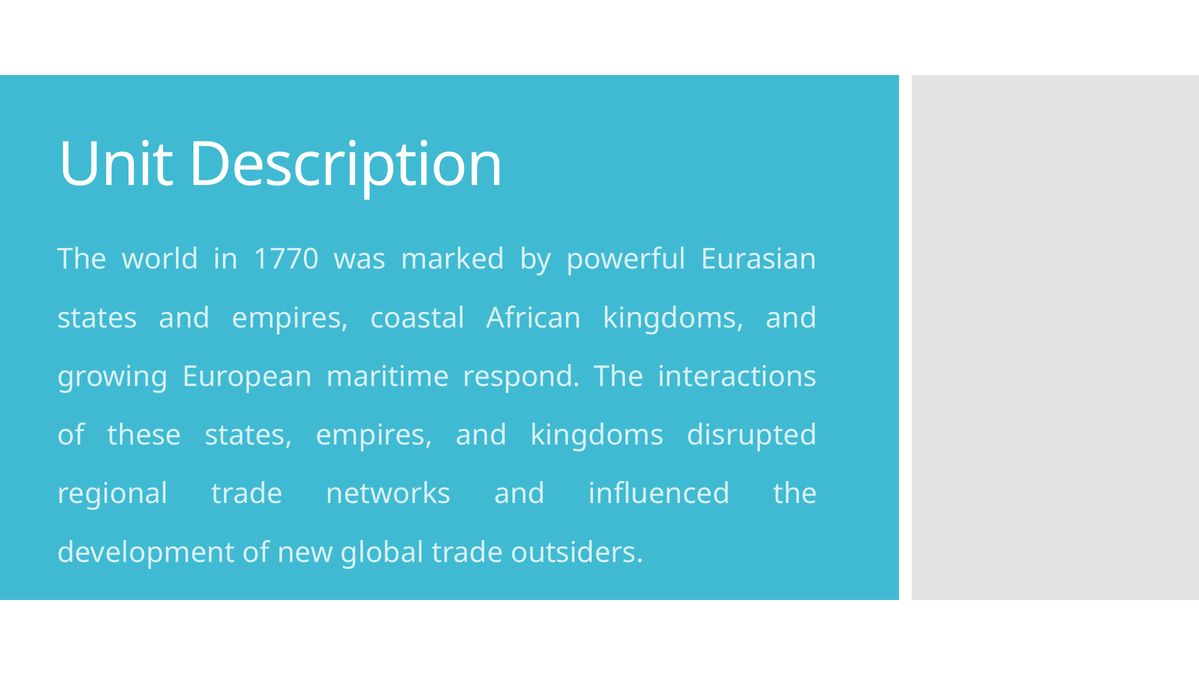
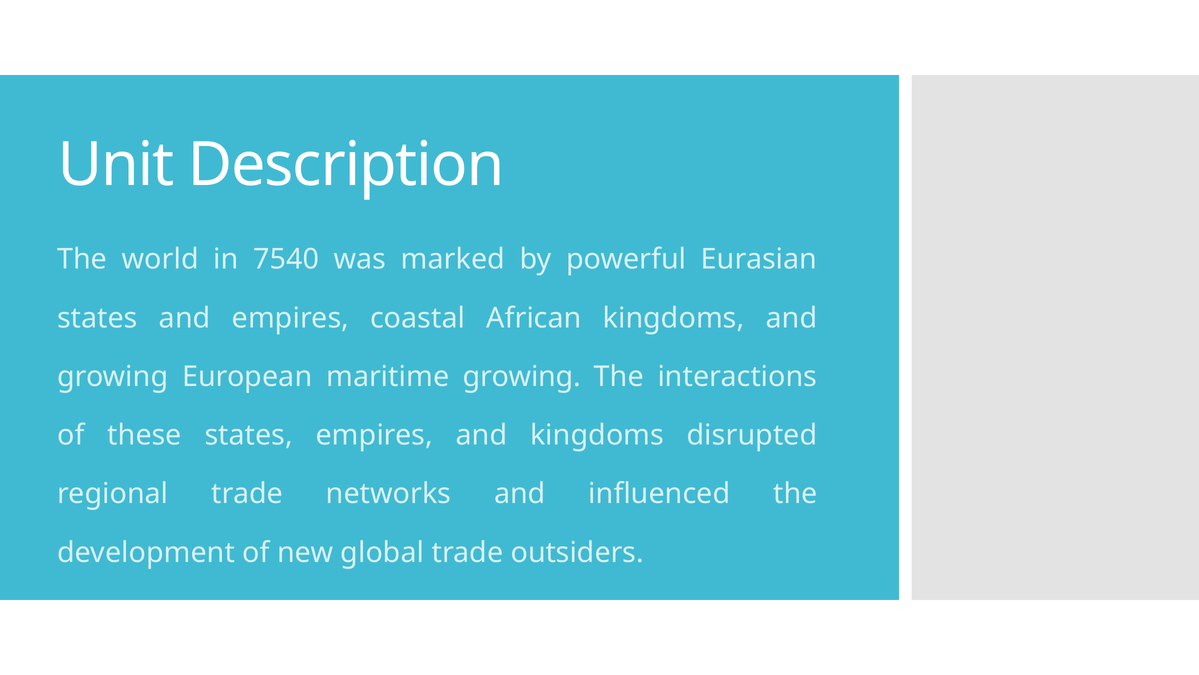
1770: 1770 -> 7540
maritime respond: respond -> growing
